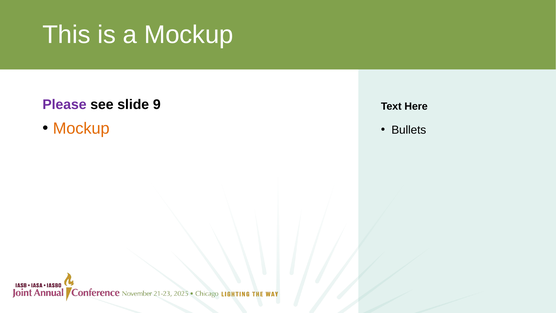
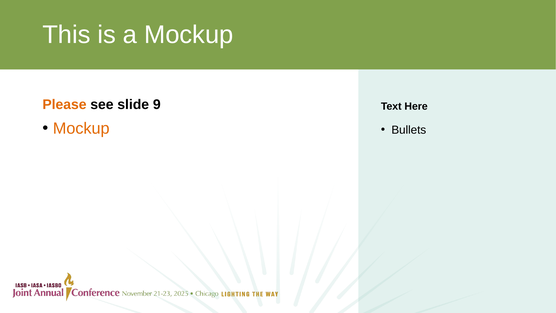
Please colour: purple -> orange
